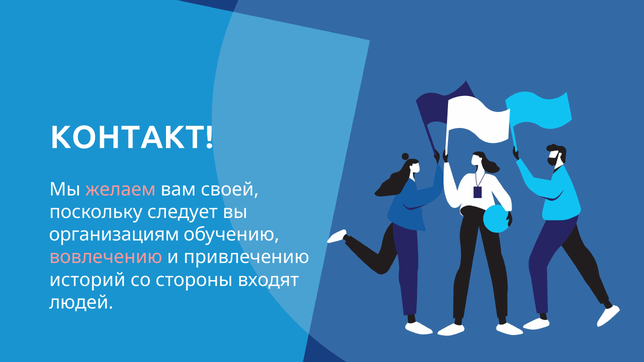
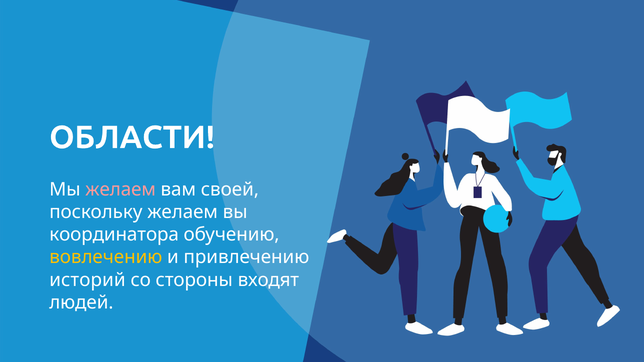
КОНТАКТ: КОНТАКТ -> ОБЛАСТИ
поскольку следует: следует -> желаем
организациям: организациям -> координатора
вовлечению colour: pink -> yellow
